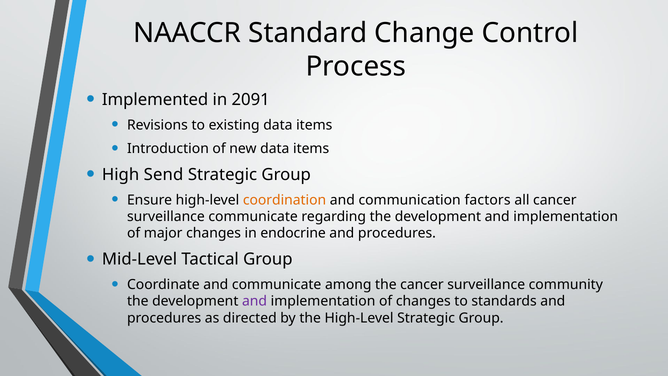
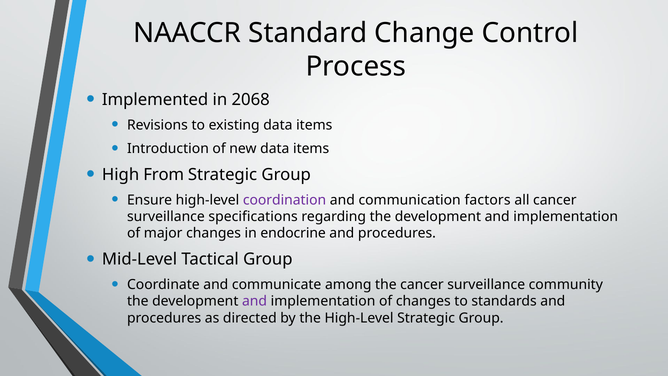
2091: 2091 -> 2068
Send: Send -> From
coordination colour: orange -> purple
surveillance communicate: communicate -> specifications
